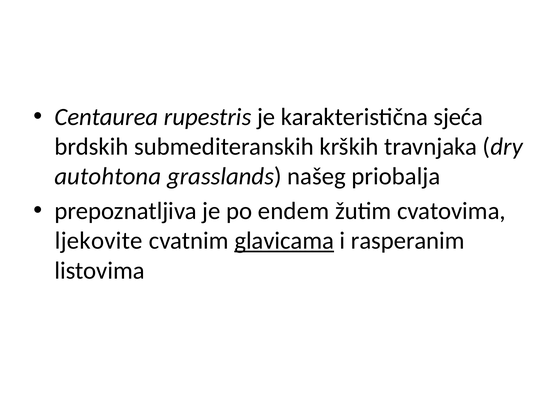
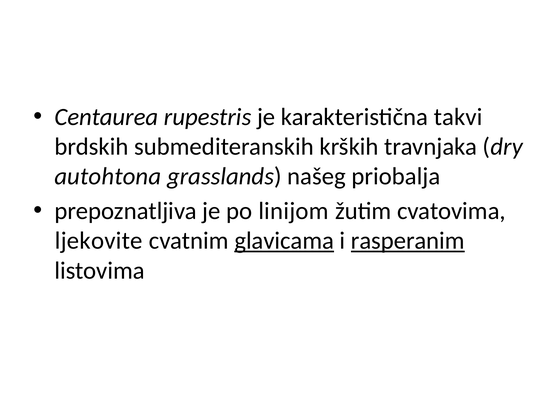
sjeća: sjeća -> takvi
endem: endem -> linijom
rasperanim underline: none -> present
